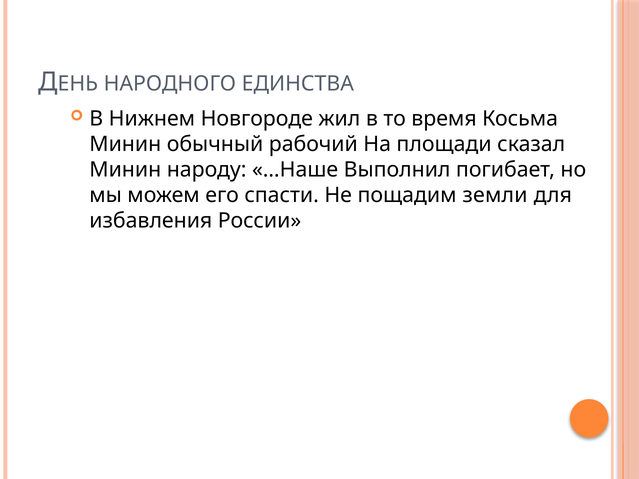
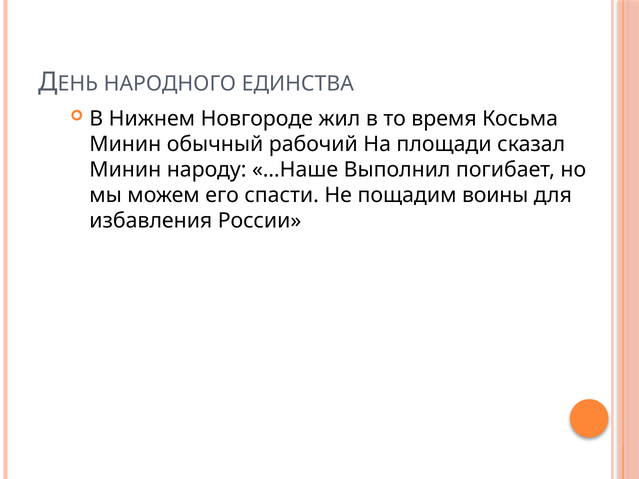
земли: земли -> воины
